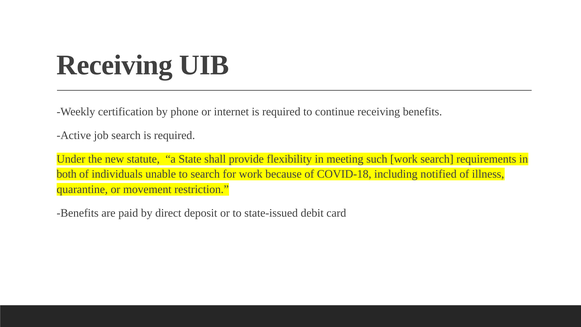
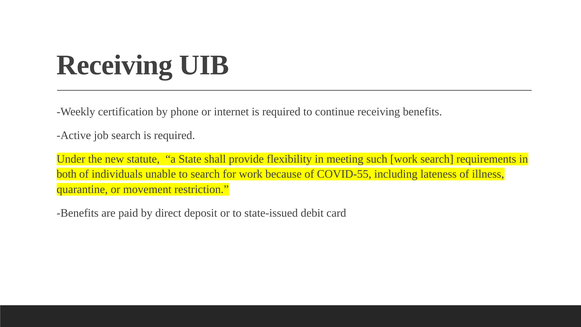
COVID-18: COVID-18 -> COVID-55
notified: notified -> lateness
